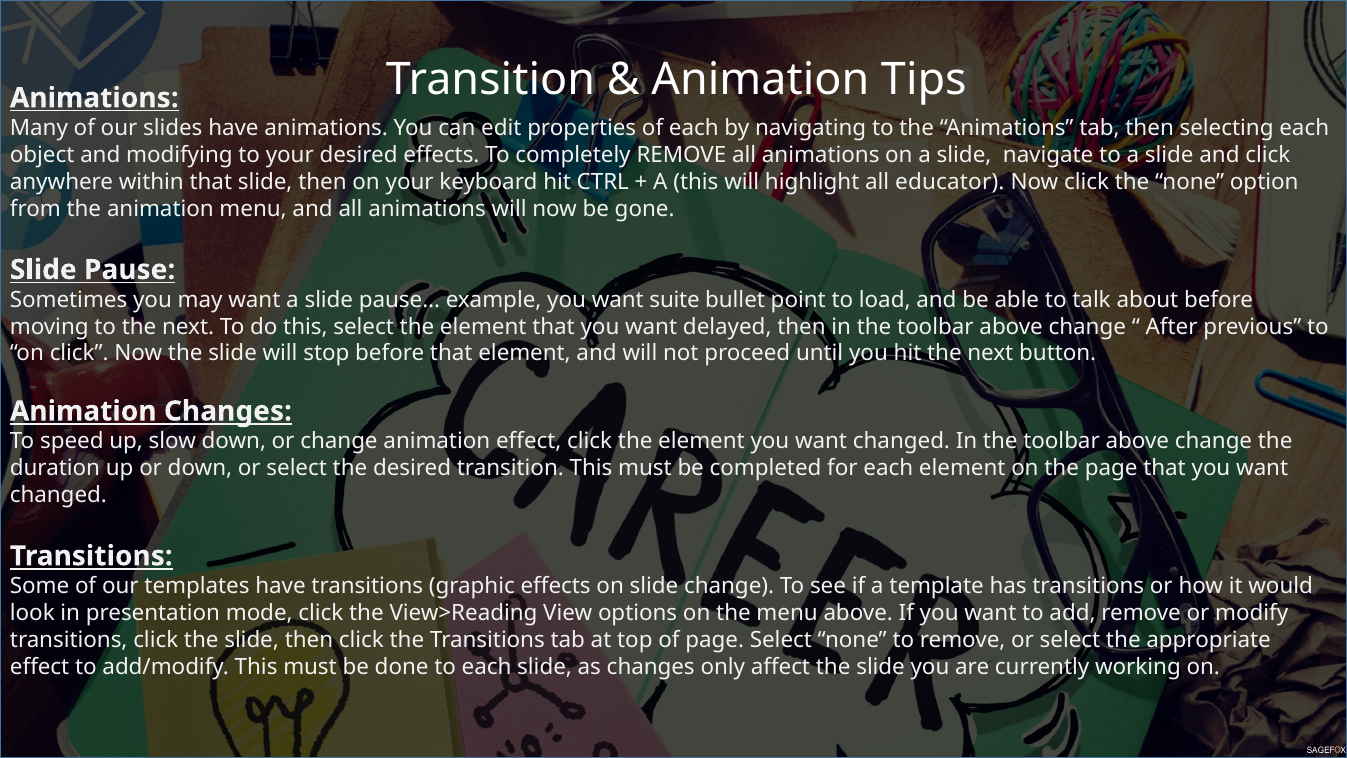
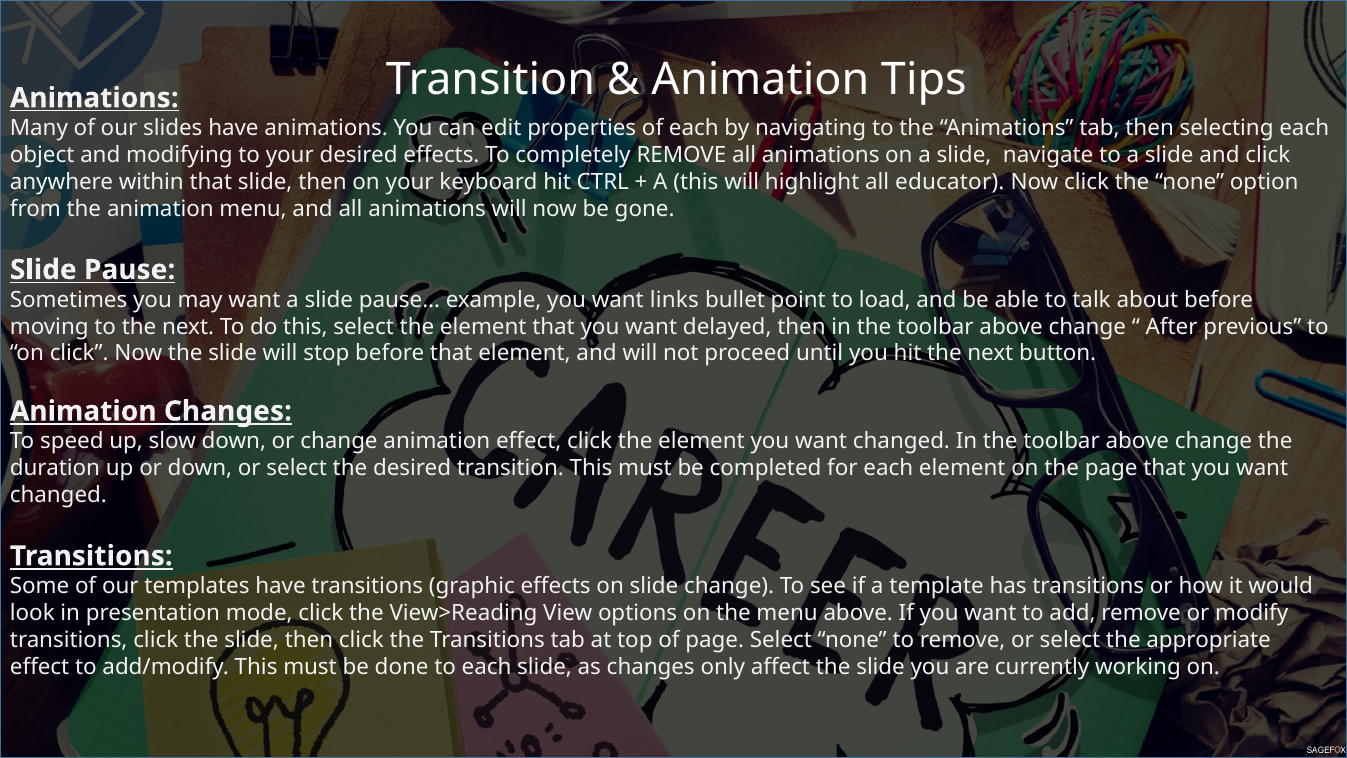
suite: suite -> links
